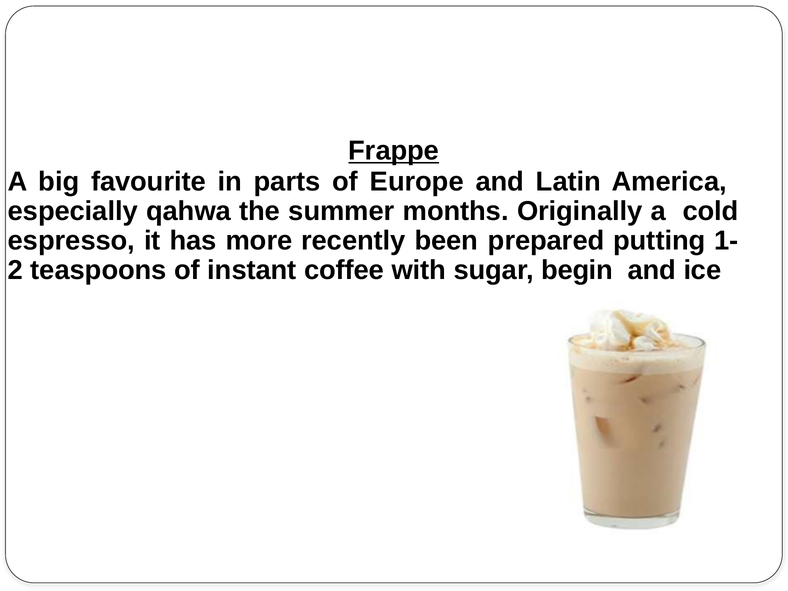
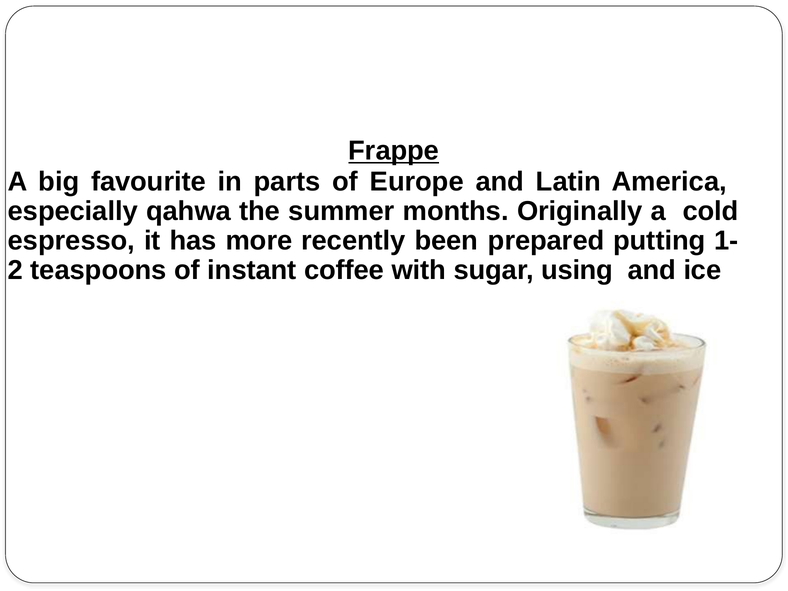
begin: begin -> using
